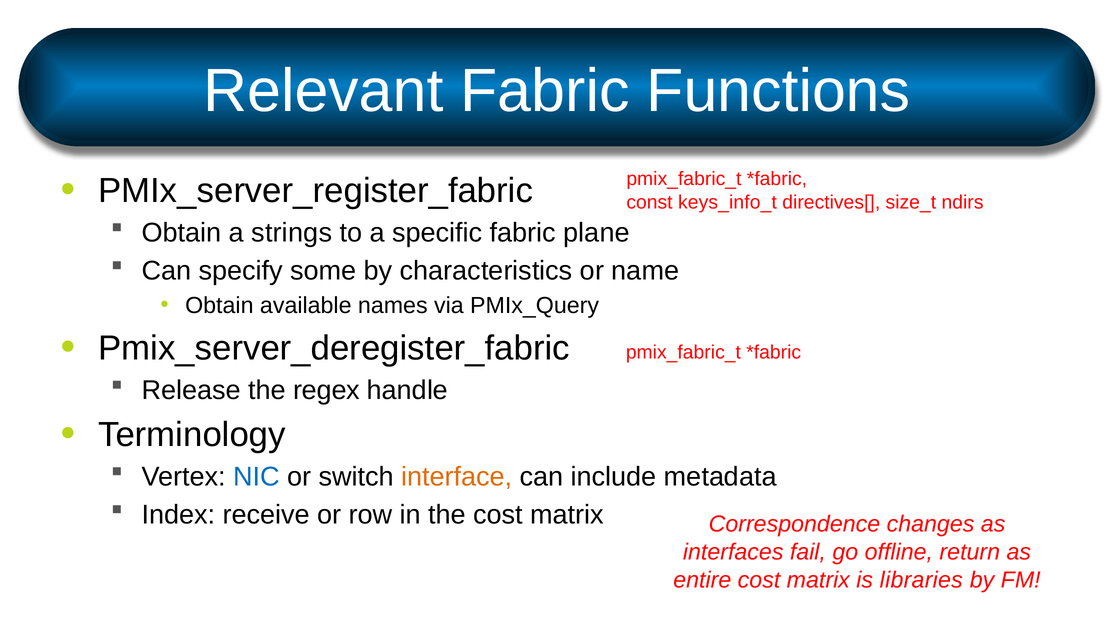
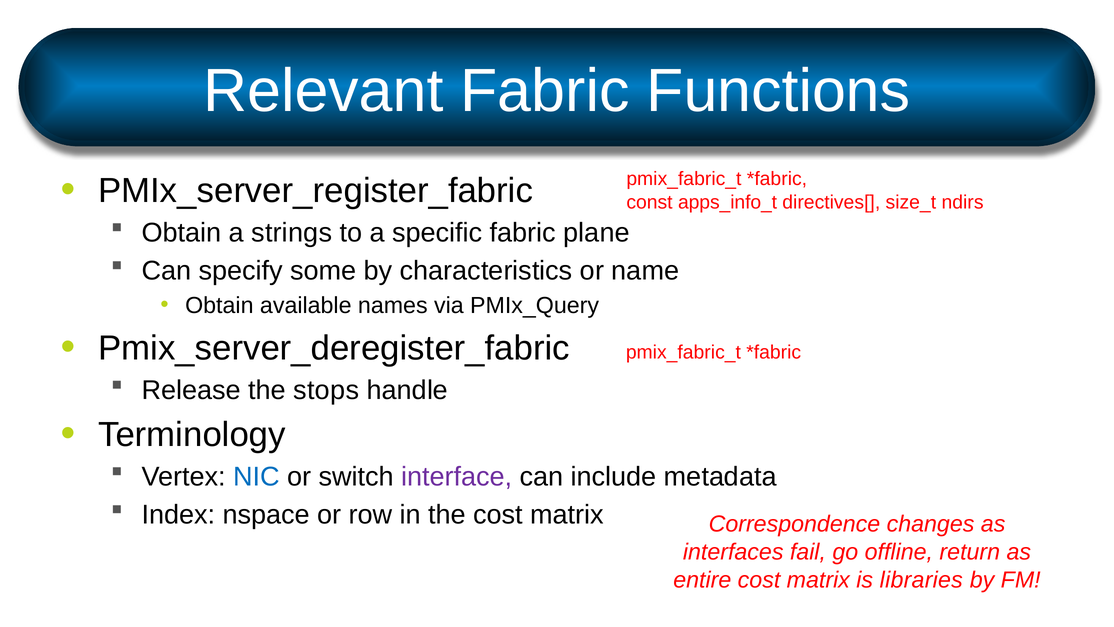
keys_info_t: keys_info_t -> apps_info_t
regex: regex -> stops
interface colour: orange -> purple
receive: receive -> nspace
